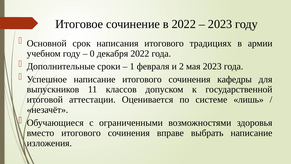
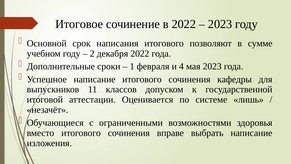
традициях: традициях -> позволяют
армии: армии -> сумме
0: 0 -> 2
2: 2 -> 4
